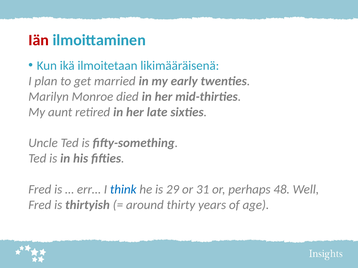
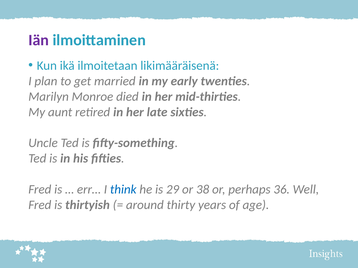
Iän colour: red -> purple
31: 31 -> 38
48: 48 -> 36
